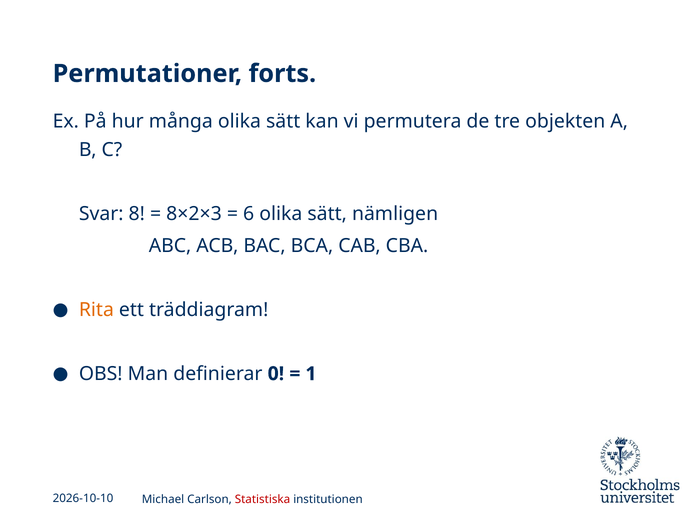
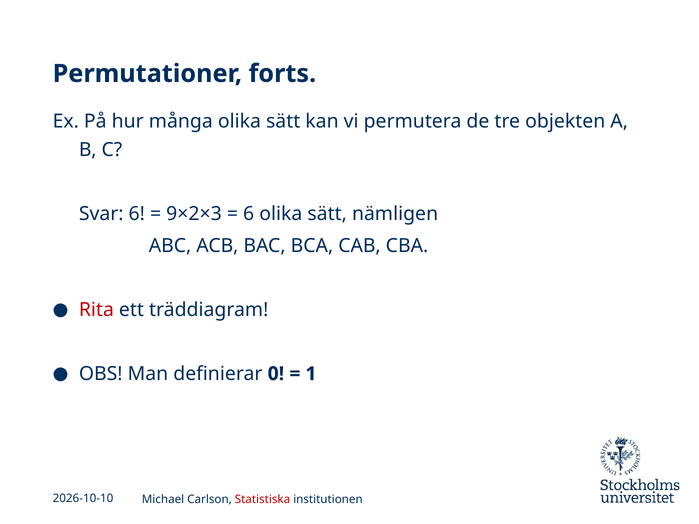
Svar 8: 8 -> 6
8×2×3: 8×2×3 -> 9×2×3
Rita colour: orange -> red
